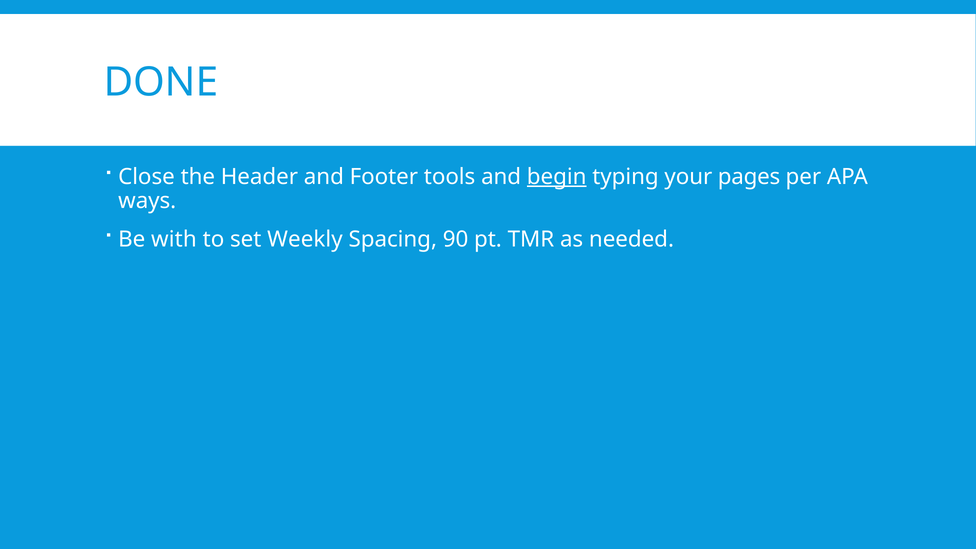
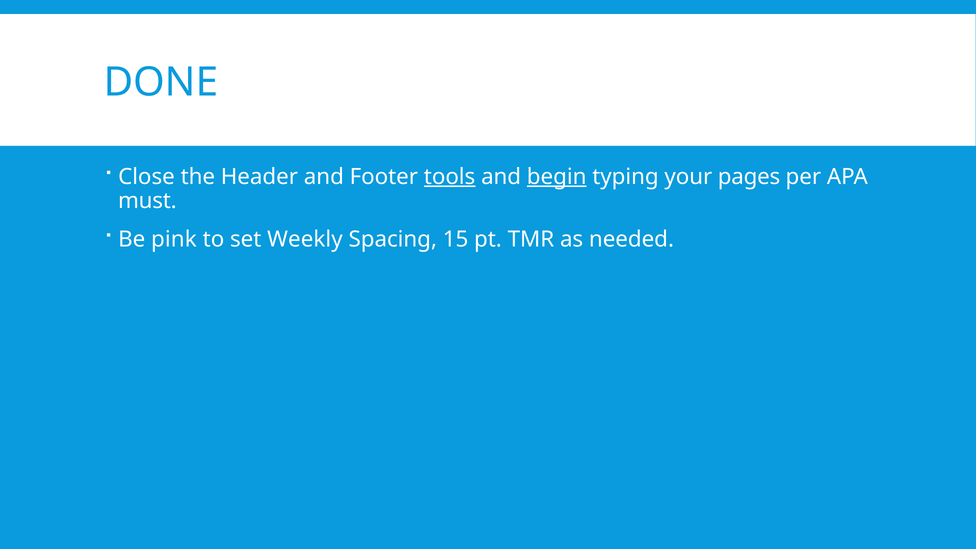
tools underline: none -> present
ways: ways -> must
with: with -> pink
90: 90 -> 15
